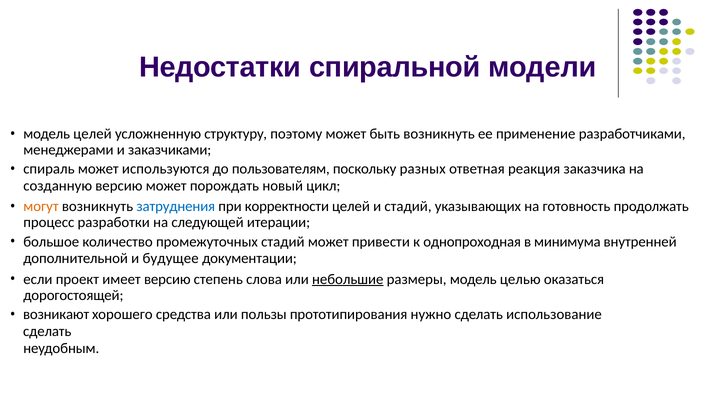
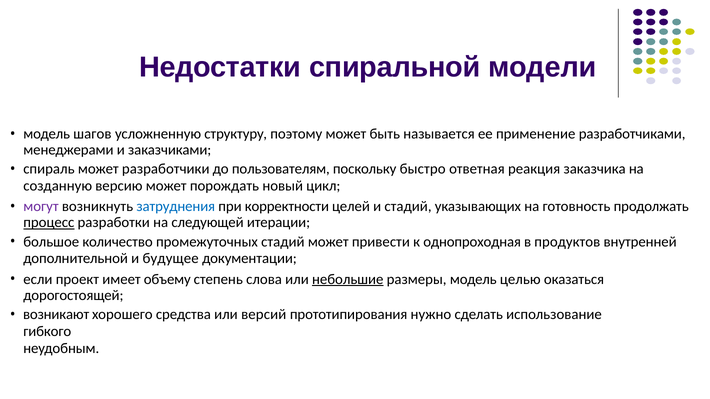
модель целей: целей -> шагов
быть возникнуть: возникнуть -> называется
используются: используются -> разработчики
разных: разных -> быстро
могут colour: orange -> purple
процесс underline: none -> present
минимума: минимума -> продуктов
имеет версию: версию -> объему
пользы: пользы -> версий
сделать at (47, 332): сделать -> гибкого
